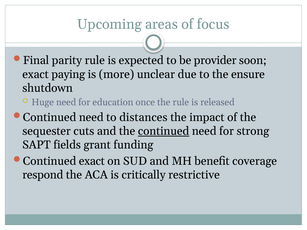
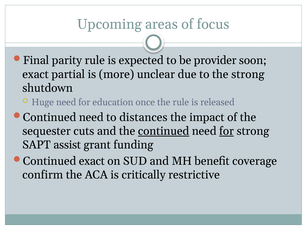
paying: paying -> partial
the ensure: ensure -> strong
for at (227, 131) underline: none -> present
fields: fields -> assist
respond: respond -> confirm
